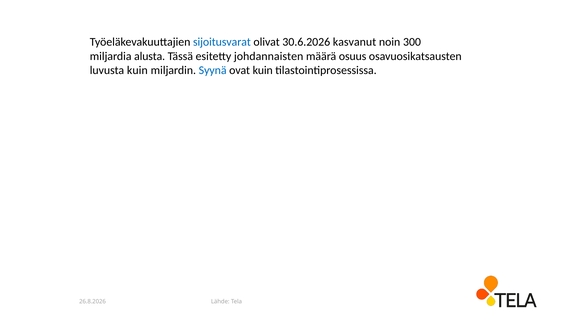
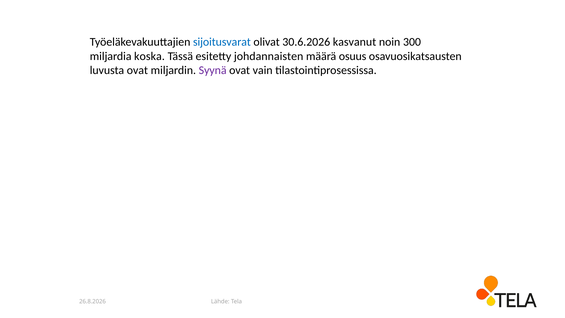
alusta: alusta -> koska
luvusta kuin: kuin -> ovat
Syynä colour: blue -> purple
ovat kuin: kuin -> vain
